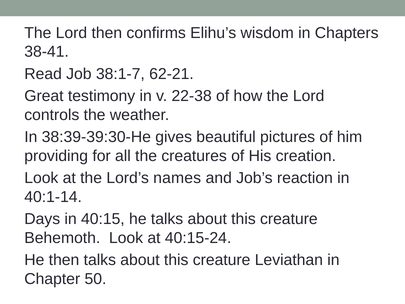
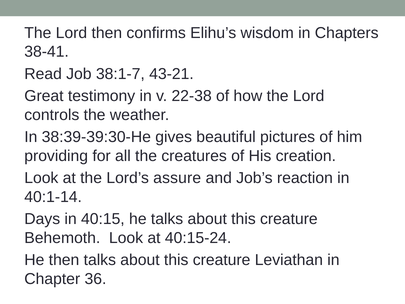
62-21: 62-21 -> 43-21
names: names -> assure
50: 50 -> 36
